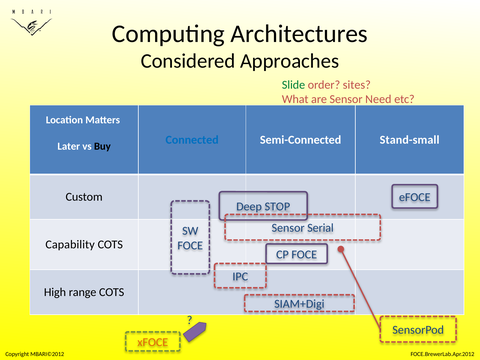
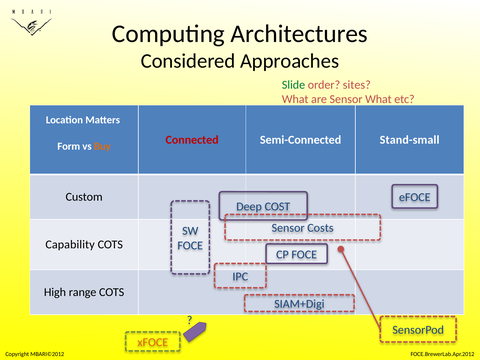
Sensor Need: Need -> What
Connected colour: blue -> red
Later: Later -> Form
Buy colour: black -> orange
STOP: STOP -> COST
Serial: Serial -> Costs
